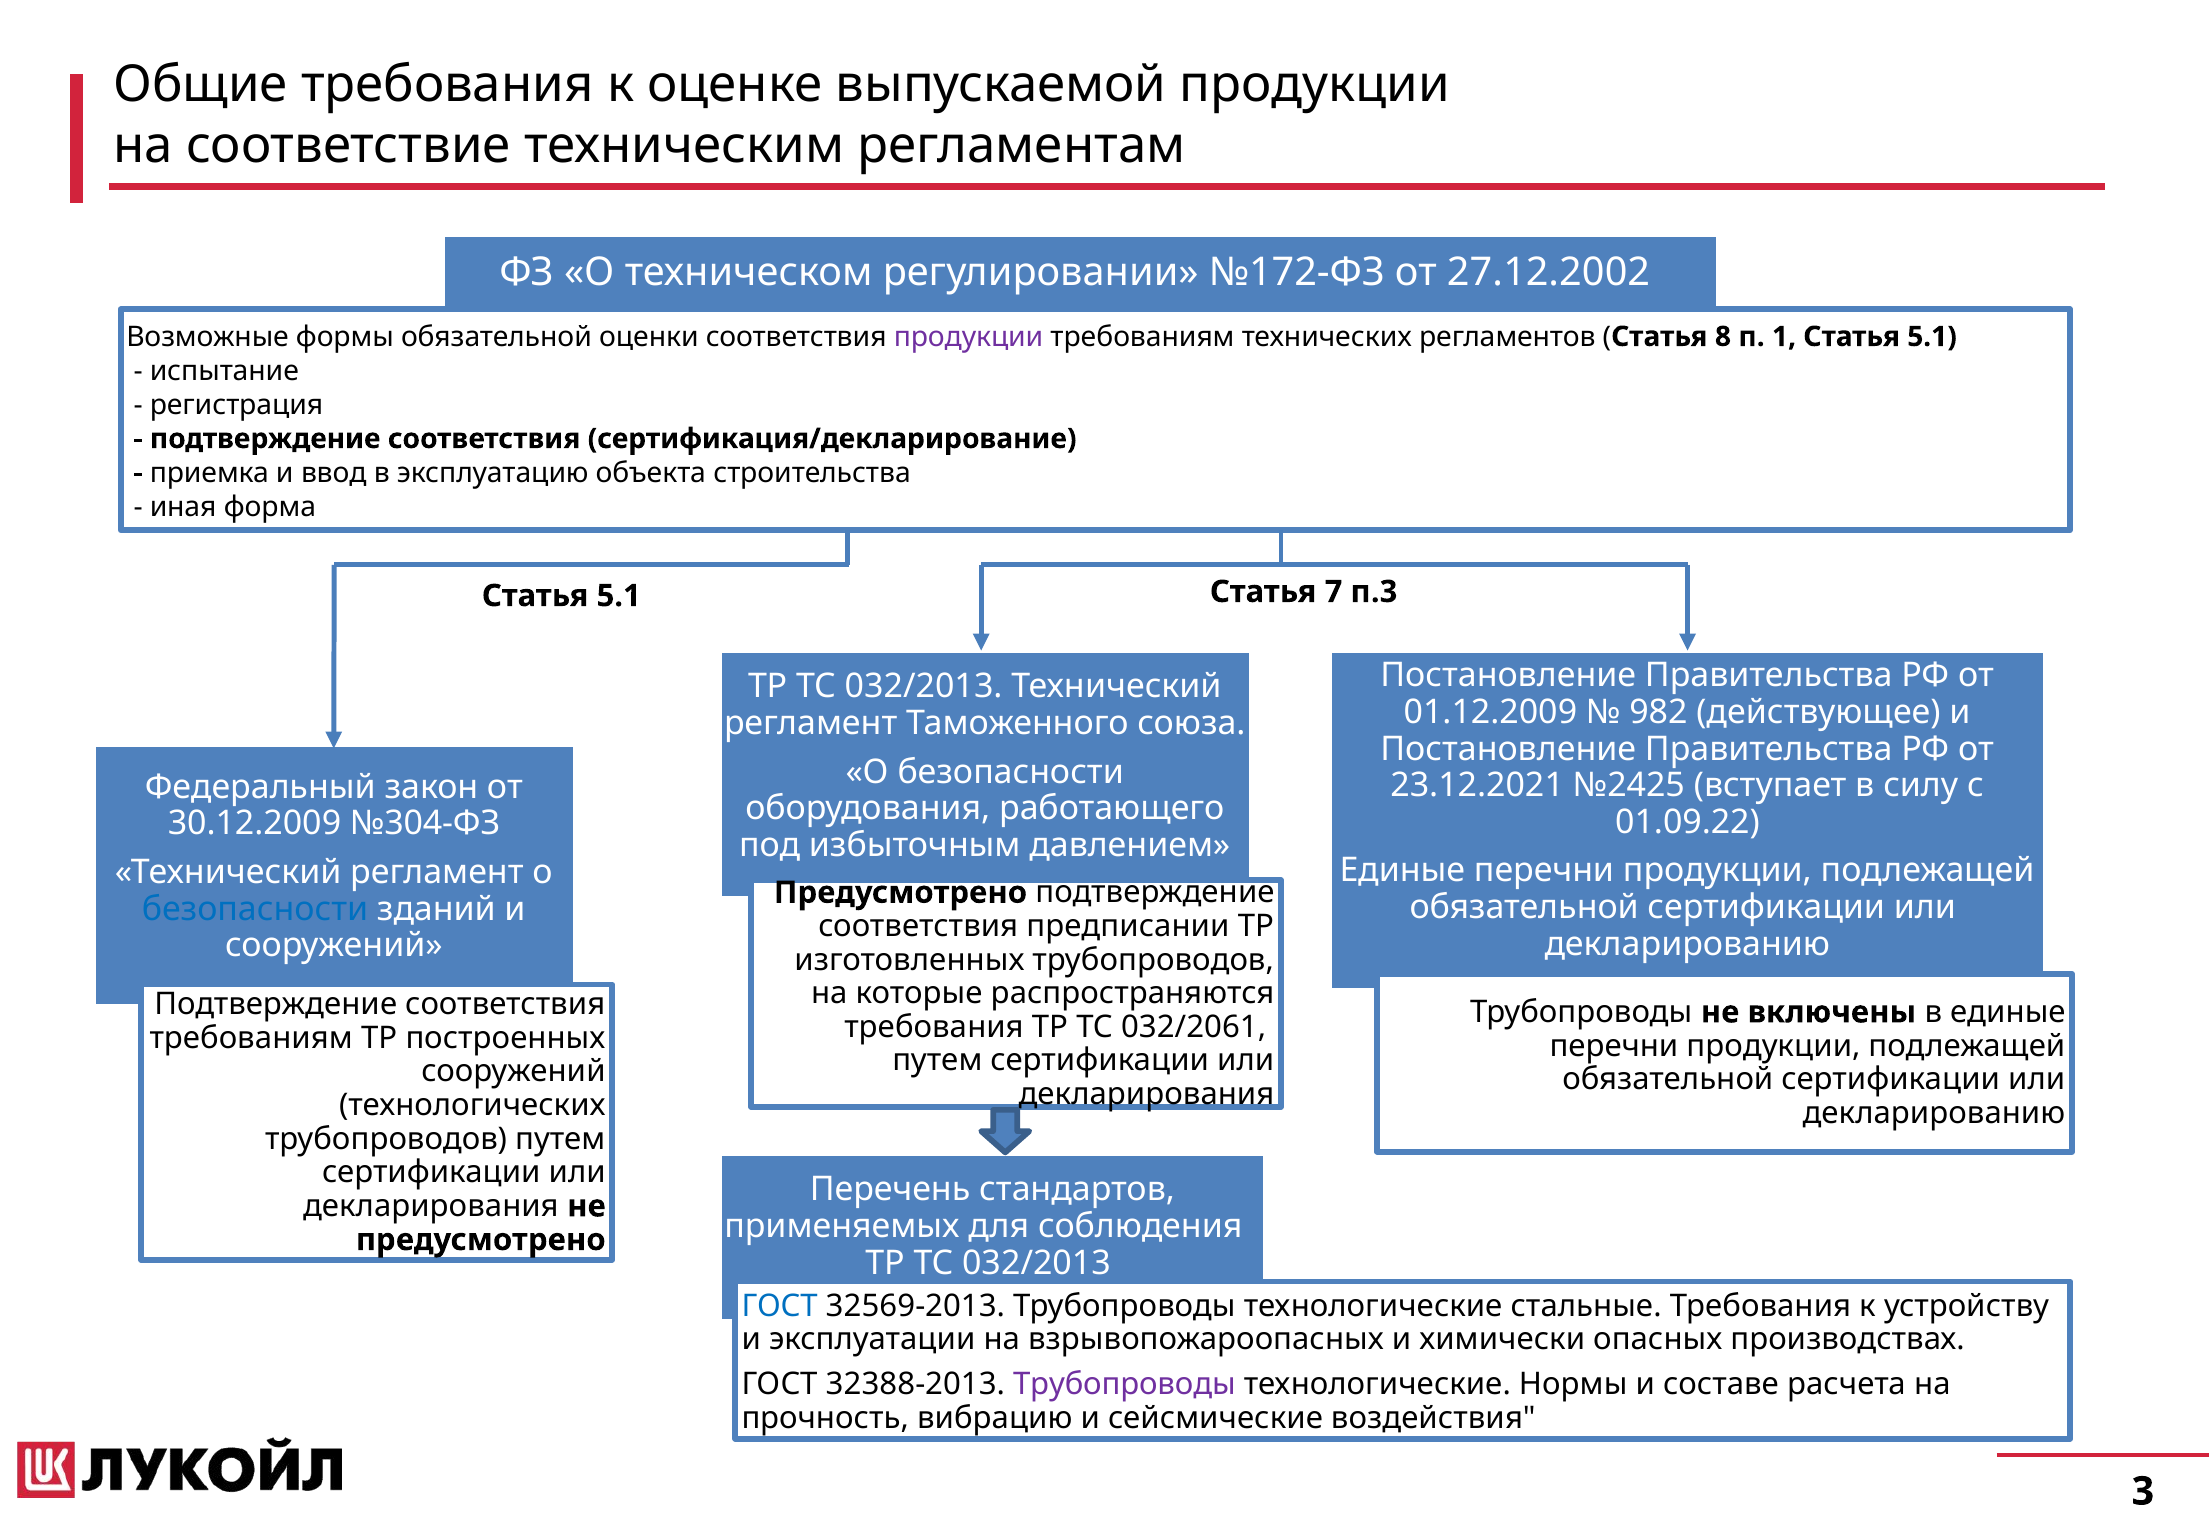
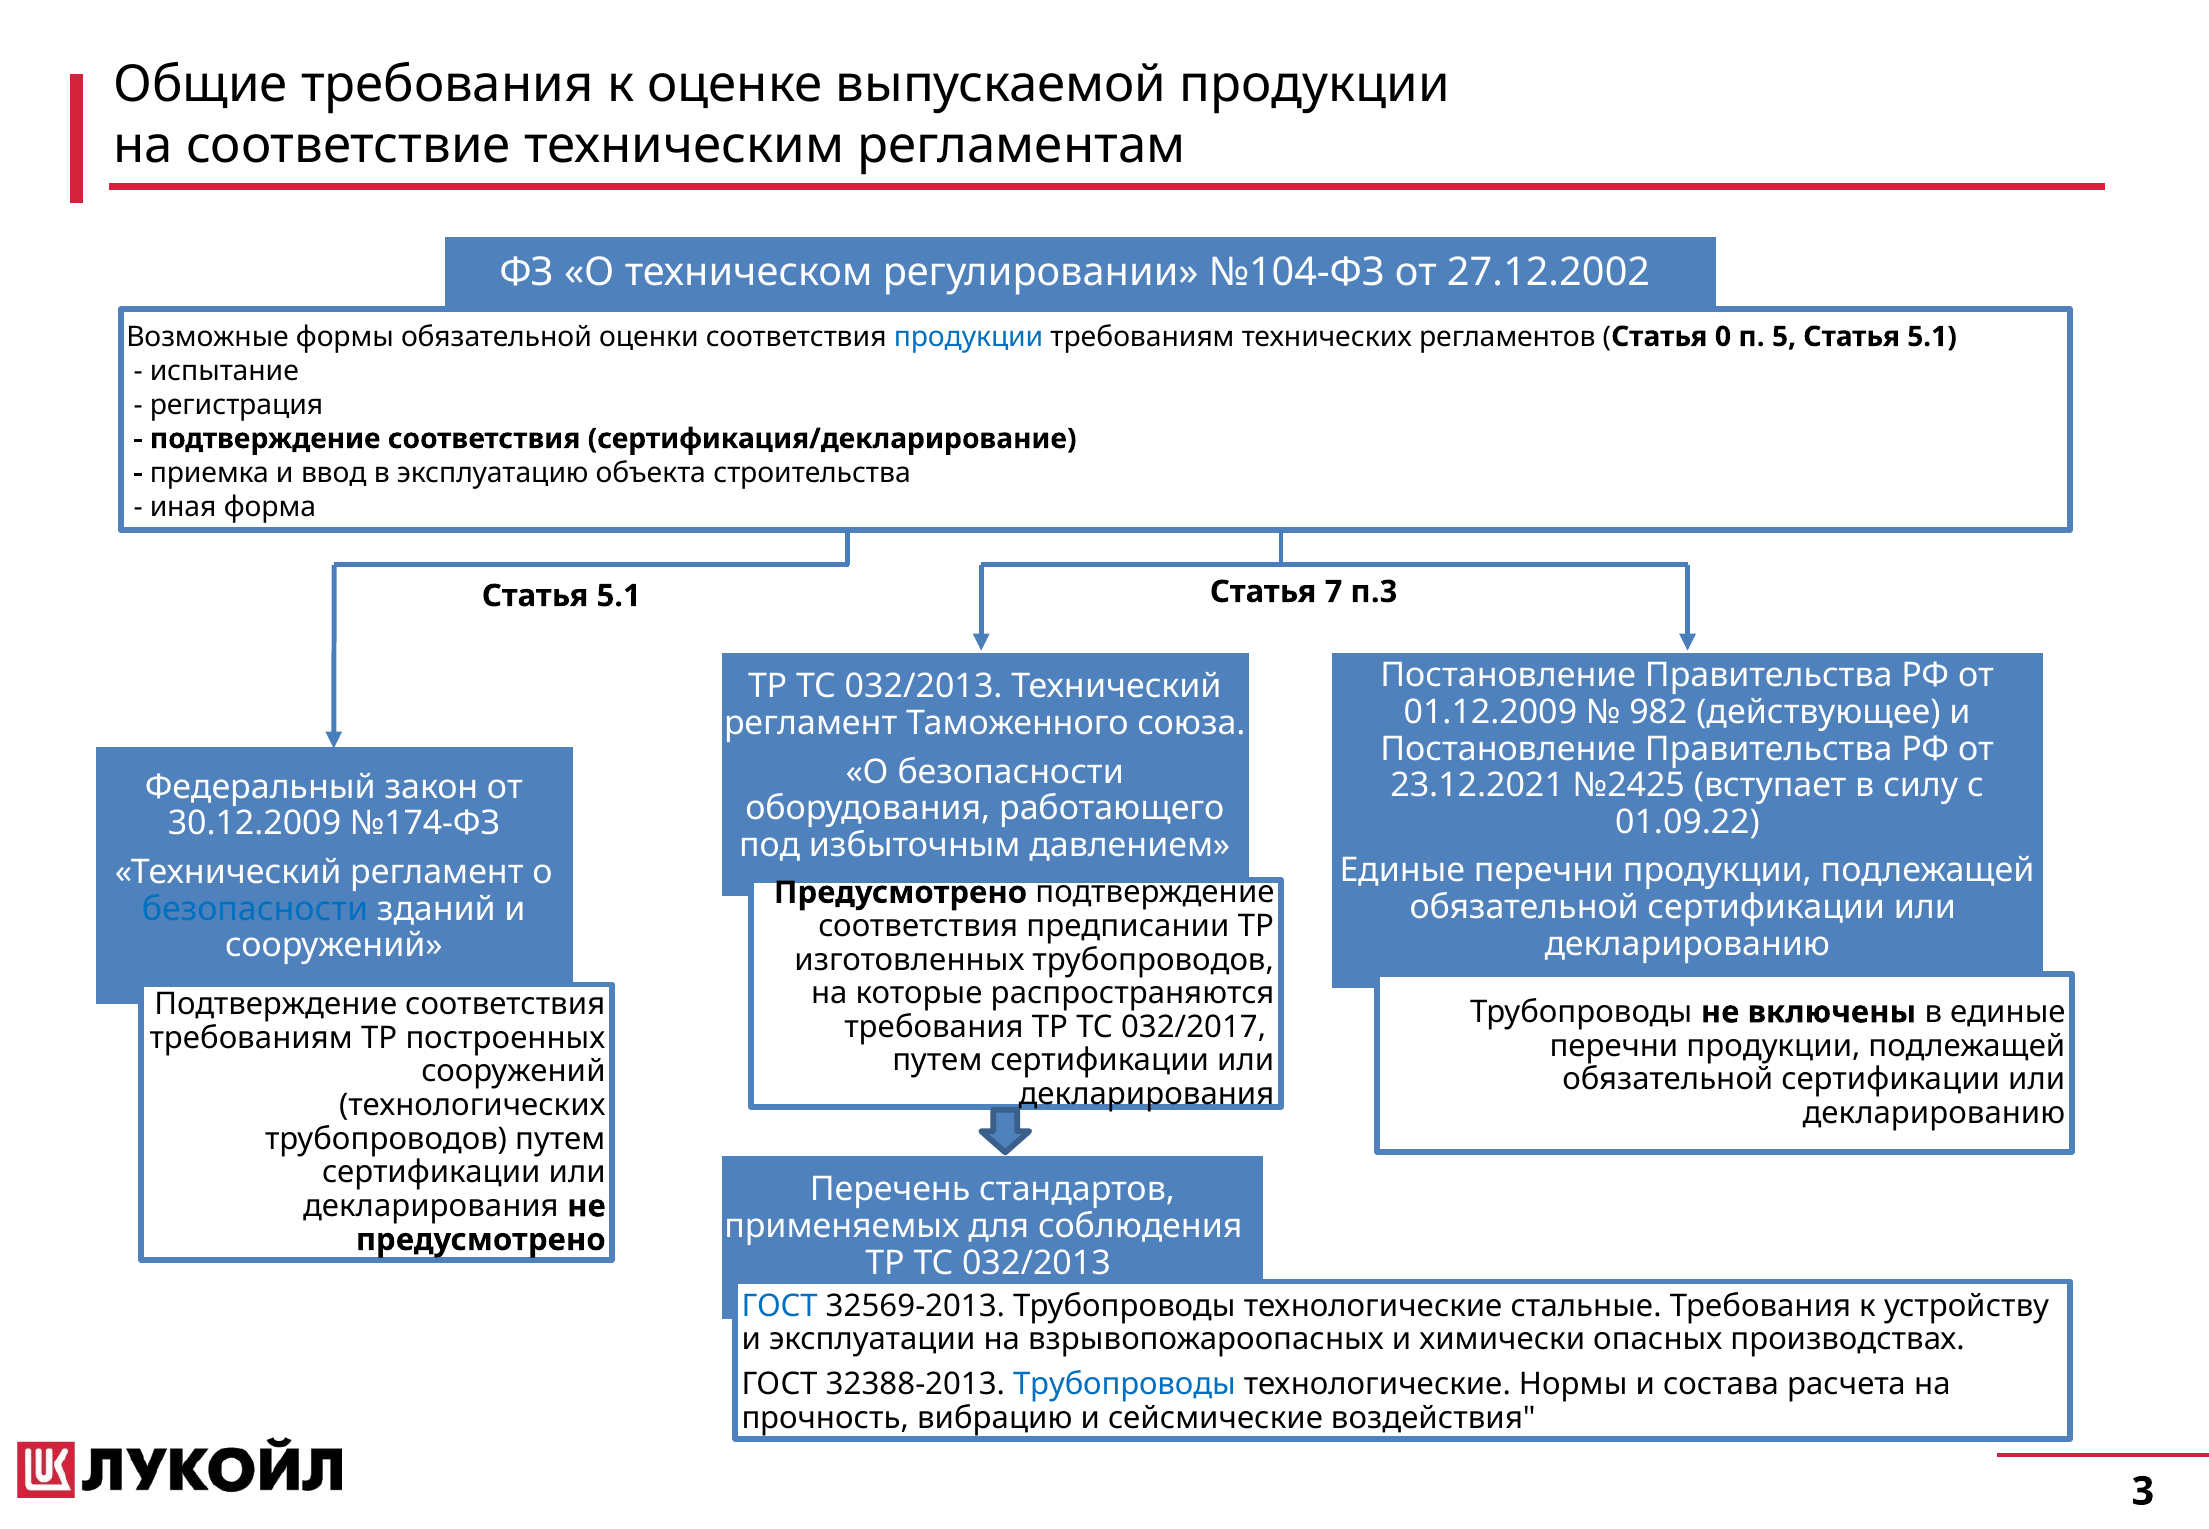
№172-ФЗ: №172-ФЗ -> №104-ФЗ
продукции at (969, 337) colour: purple -> blue
8: 8 -> 0
1: 1 -> 5
№304-ФЗ: №304-ФЗ -> №174-ФЗ
032/2061: 032/2061 -> 032/2017
Трубопроводы at (1124, 1384) colour: purple -> blue
составе: составе -> состава
